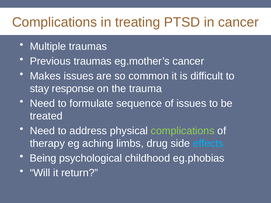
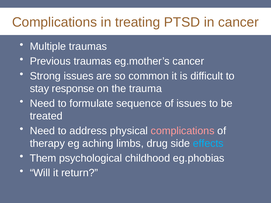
Makes: Makes -> Strong
complications at (183, 131) colour: light green -> pink
Being: Being -> Them
